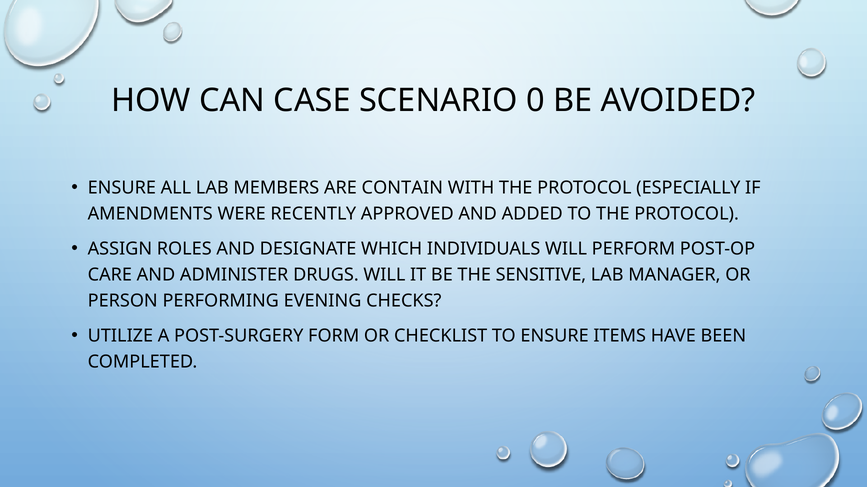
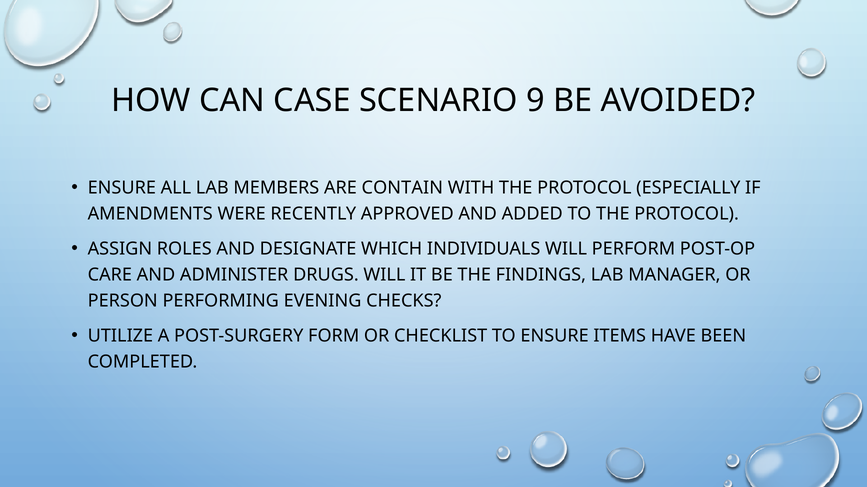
0: 0 -> 9
SENSITIVE: SENSITIVE -> FINDINGS
